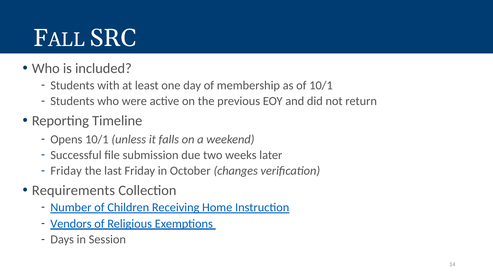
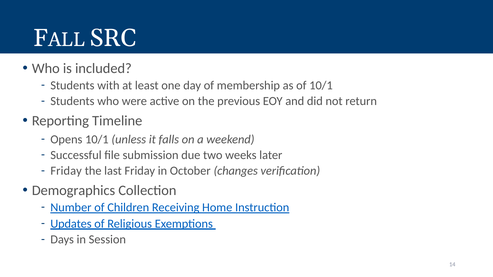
Requirements: Requirements -> Demographics
Vendors: Vendors -> Updates
